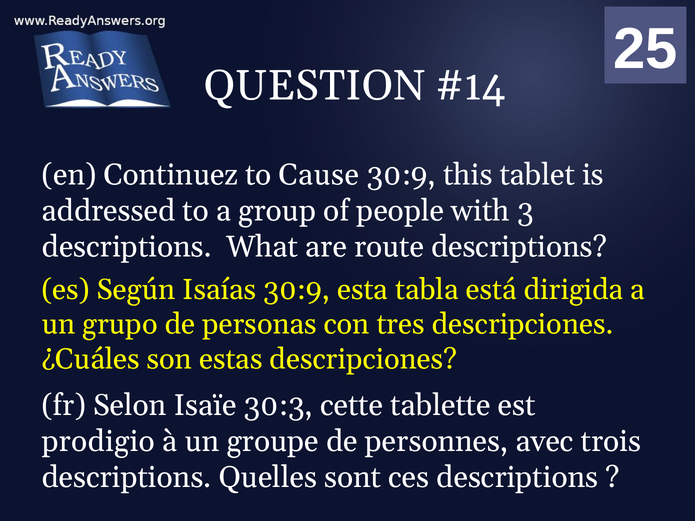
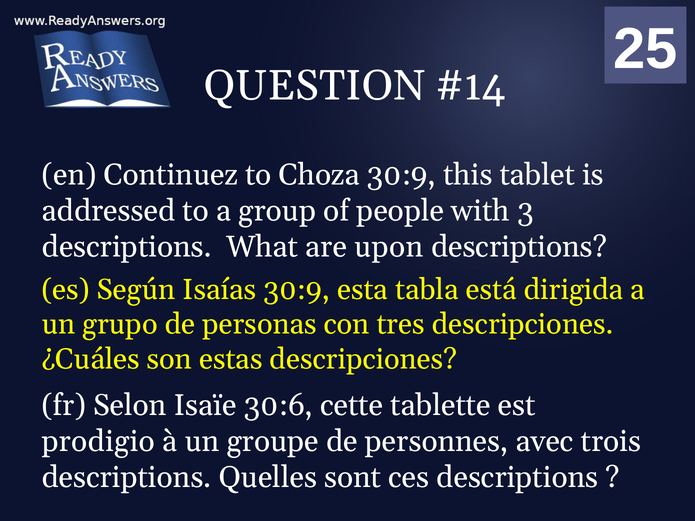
Cause: Cause -> Choza
route: route -> upon
30:3: 30:3 -> 30:6
